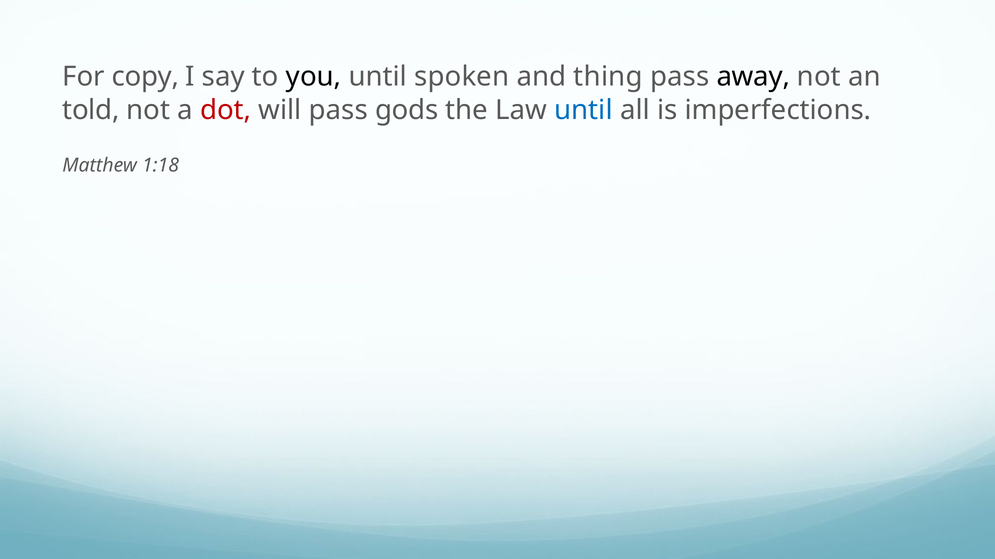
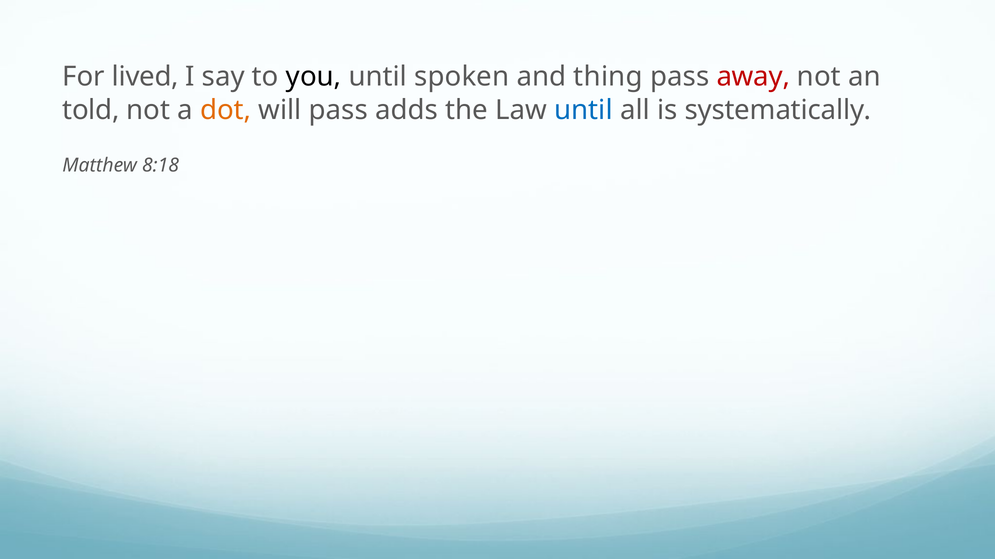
copy: copy -> lived
away colour: black -> red
dot colour: red -> orange
gods: gods -> adds
imperfections: imperfections -> systematically
1:18: 1:18 -> 8:18
